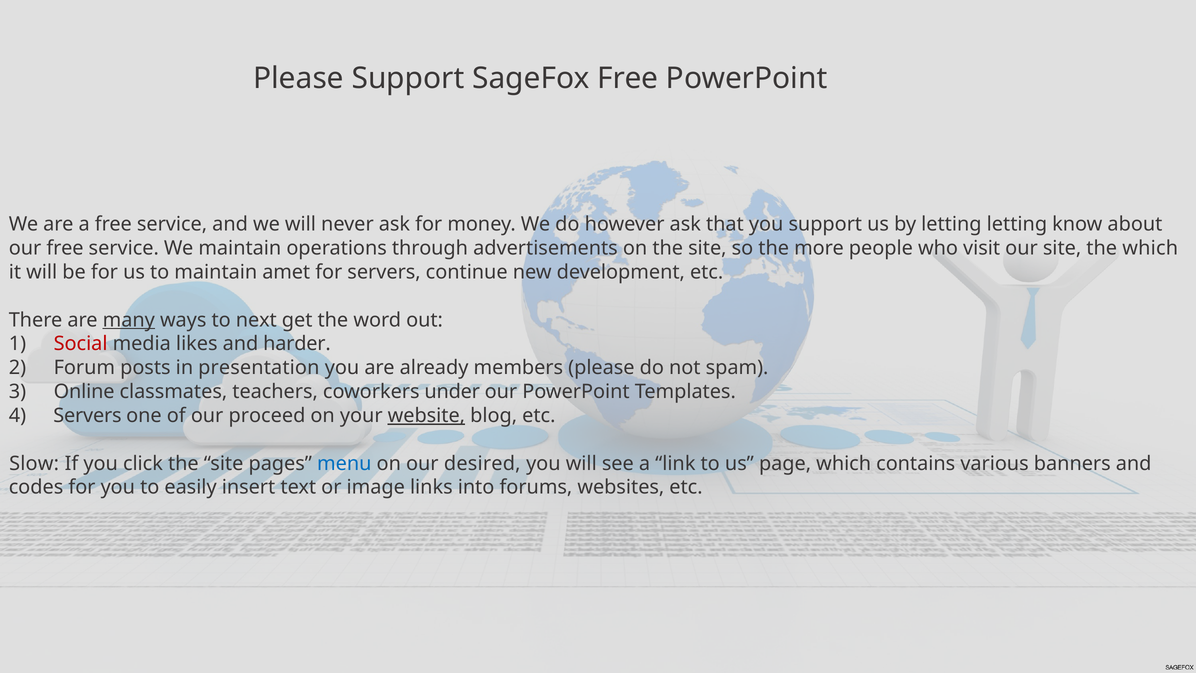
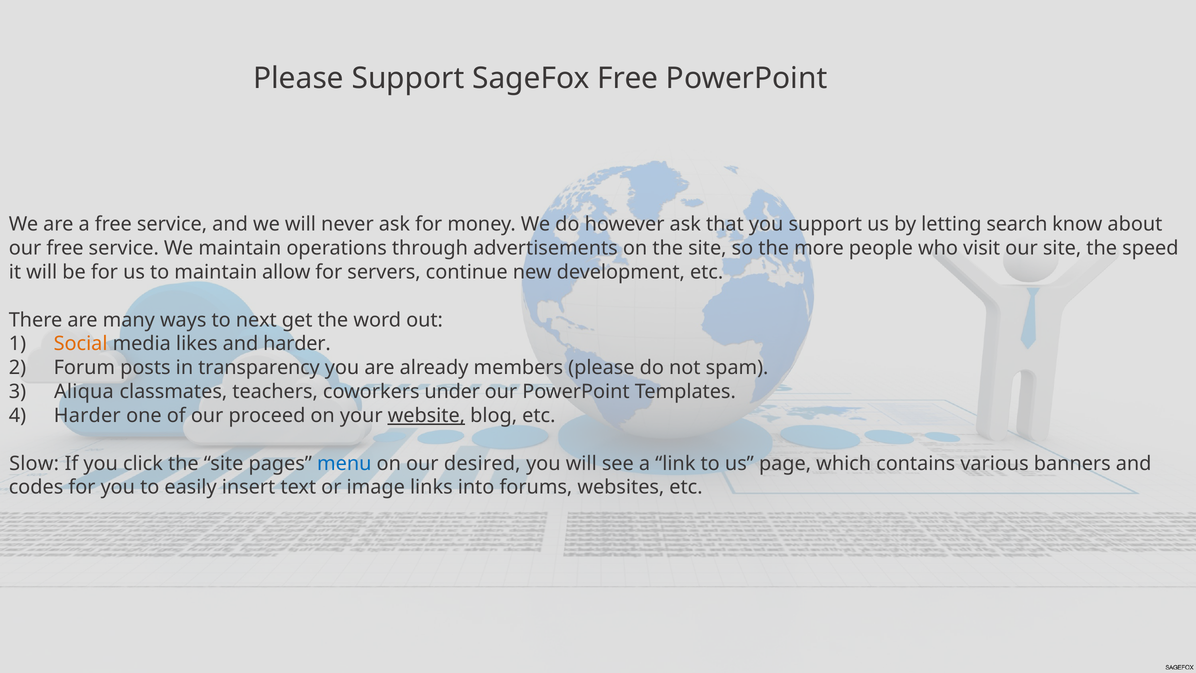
letting letting: letting -> search
the which: which -> speed
amet: amet -> allow
many underline: present -> none
Social colour: red -> orange
presentation: presentation -> transparency
Online: Online -> Aliqua
Servers at (87, 415): Servers -> Harder
